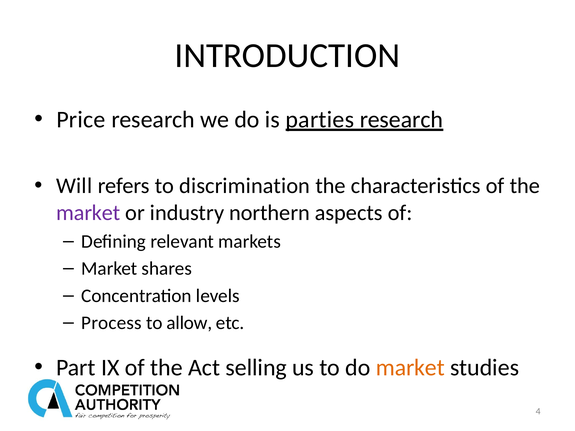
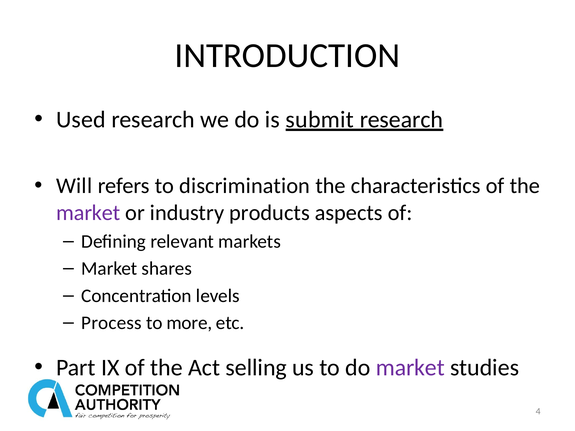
Price: Price -> Used
parties: parties -> submit
northern: northern -> products
allow: allow -> more
market at (410, 368) colour: orange -> purple
